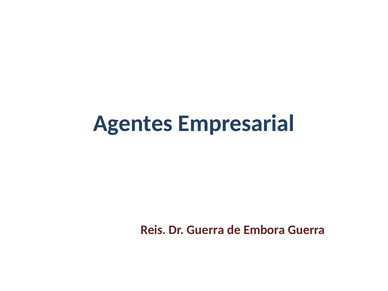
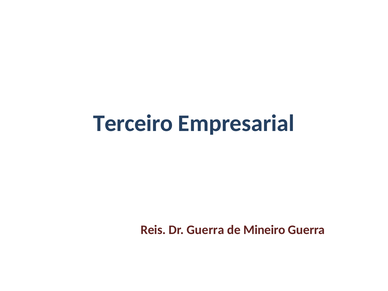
Agentes: Agentes -> Terceiro
Embora: Embora -> Mineiro
